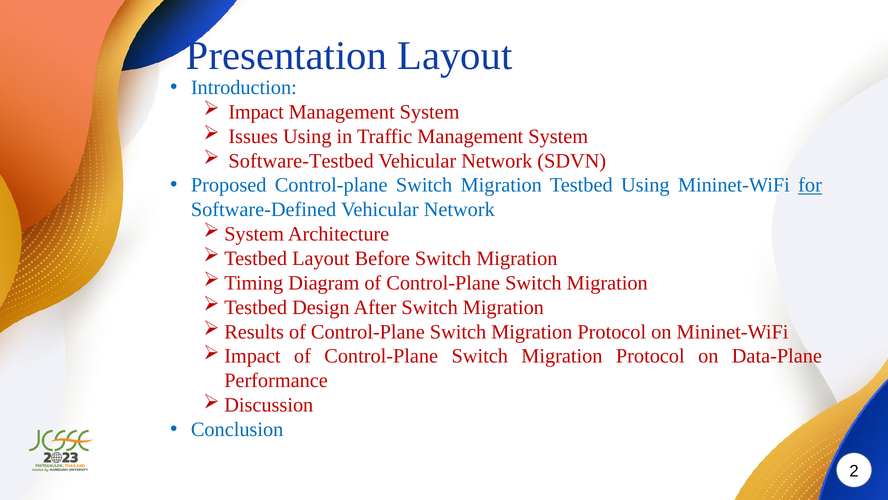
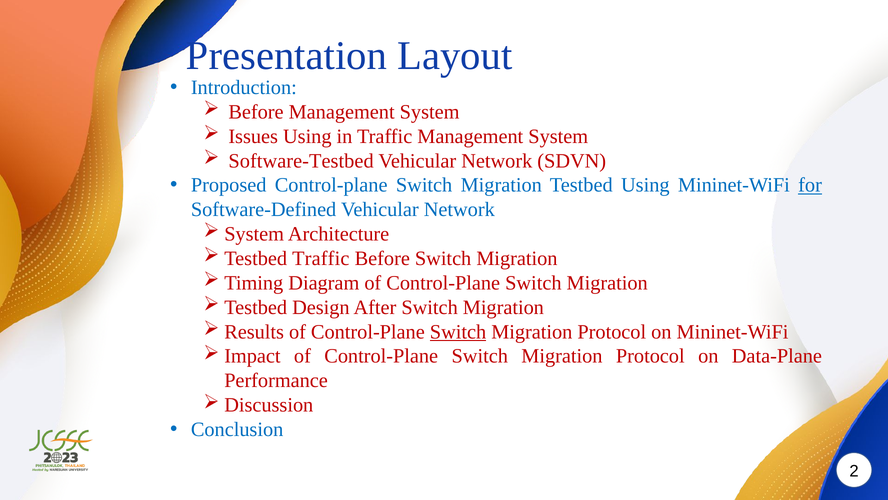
Impact at (256, 112): Impact -> Before
Layout at (321, 258): Layout -> Traffic
Switch at (458, 332) underline: none -> present
